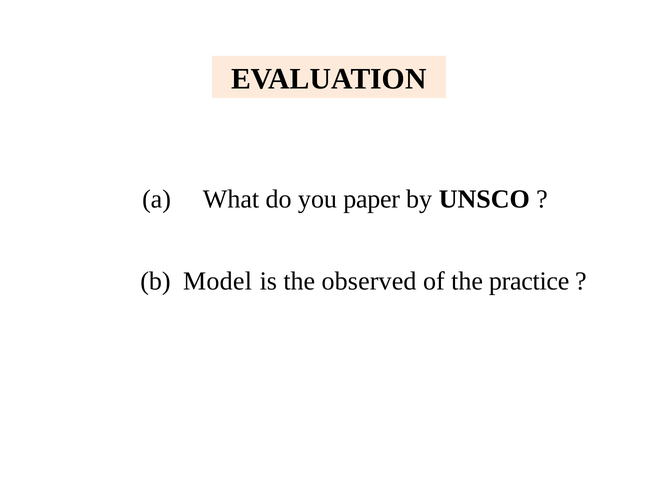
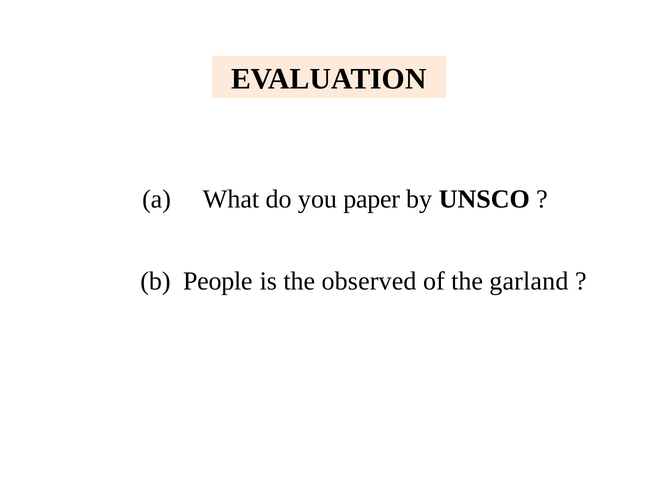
Model: Model -> People
practice: practice -> garland
